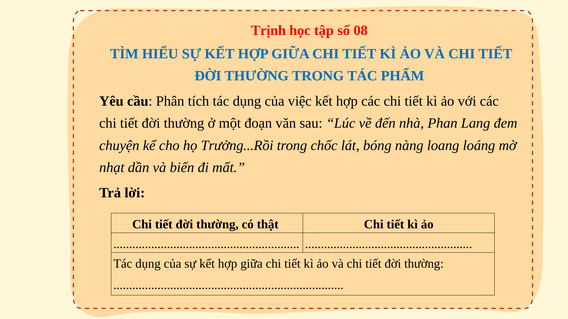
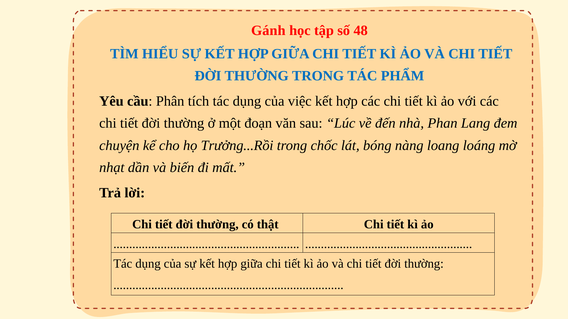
Trịnh: Trịnh -> Gánh
08: 08 -> 48
